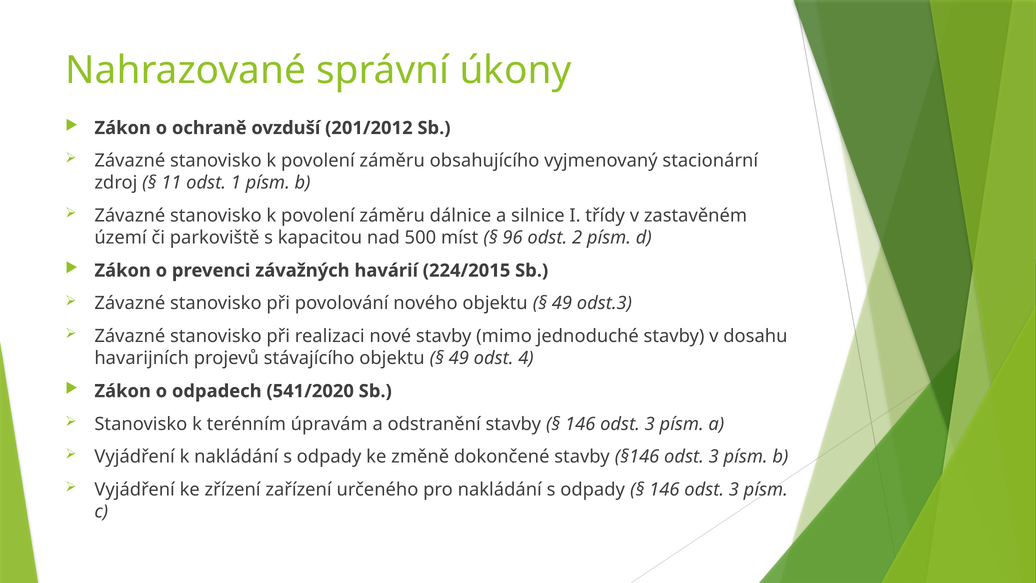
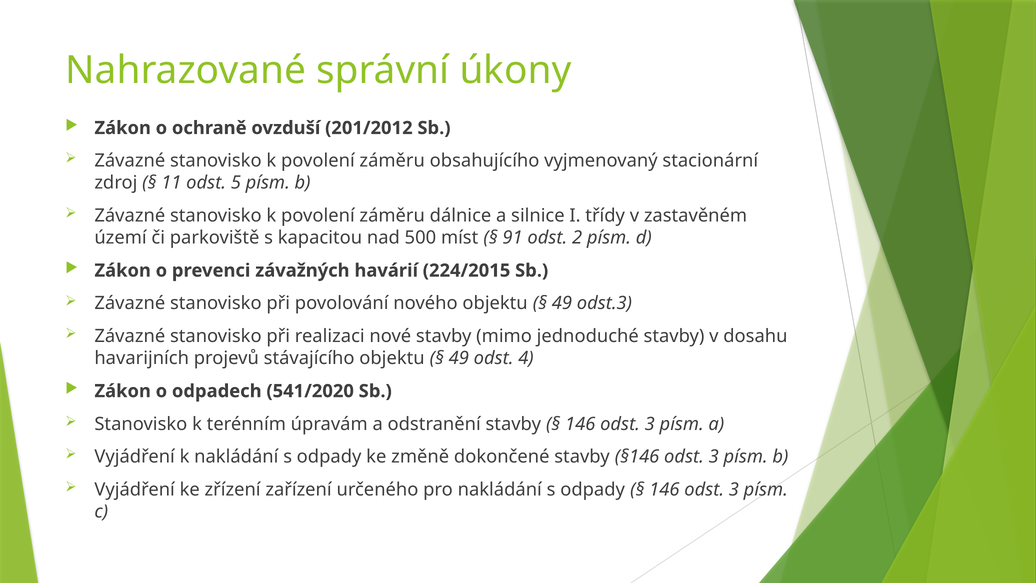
1: 1 -> 5
96: 96 -> 91
